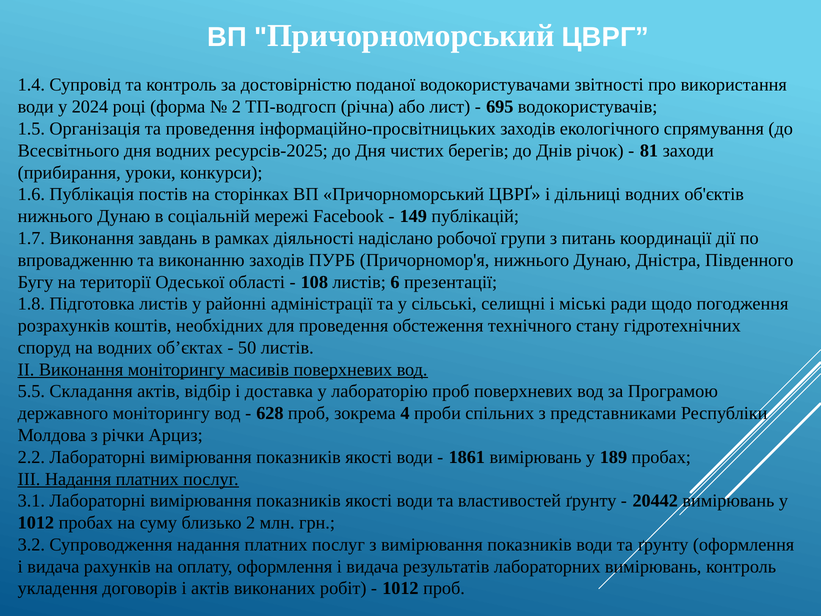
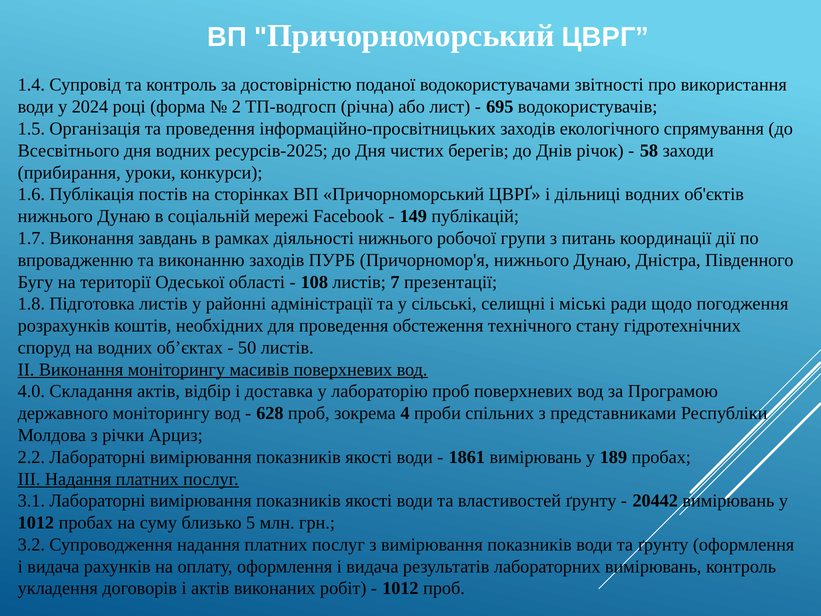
81: 81 -> 58
діяльності надіслано: надіслано -> нижнього
6: 6 -> 7
5.5: 5.5 -> 4.0
близько 2: 2 -> 5
